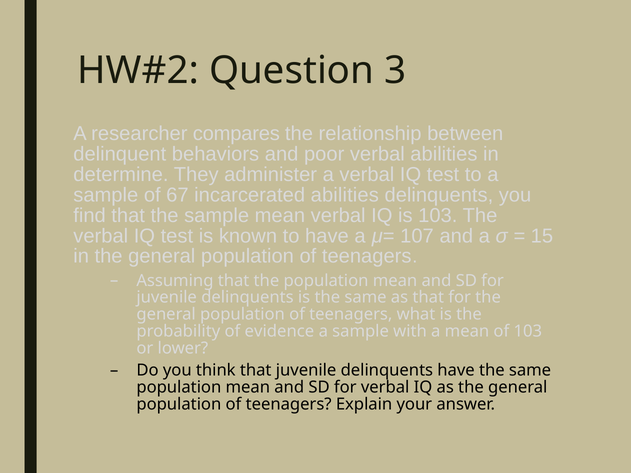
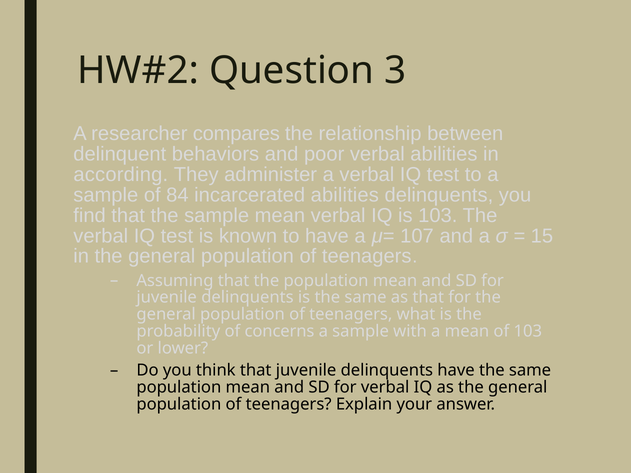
determine: determine -> according
67: 67 -> 84
evidence: evidence -> concerns
